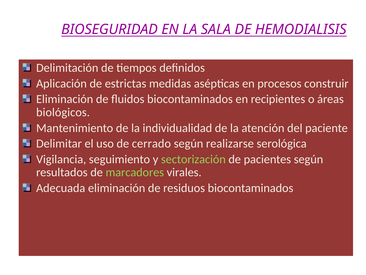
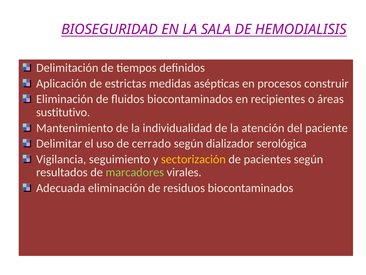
biológicos: biológicos -> sustitutivo
realizarse: realizarse -> dializador
sectorización colour: light green -> yellow
